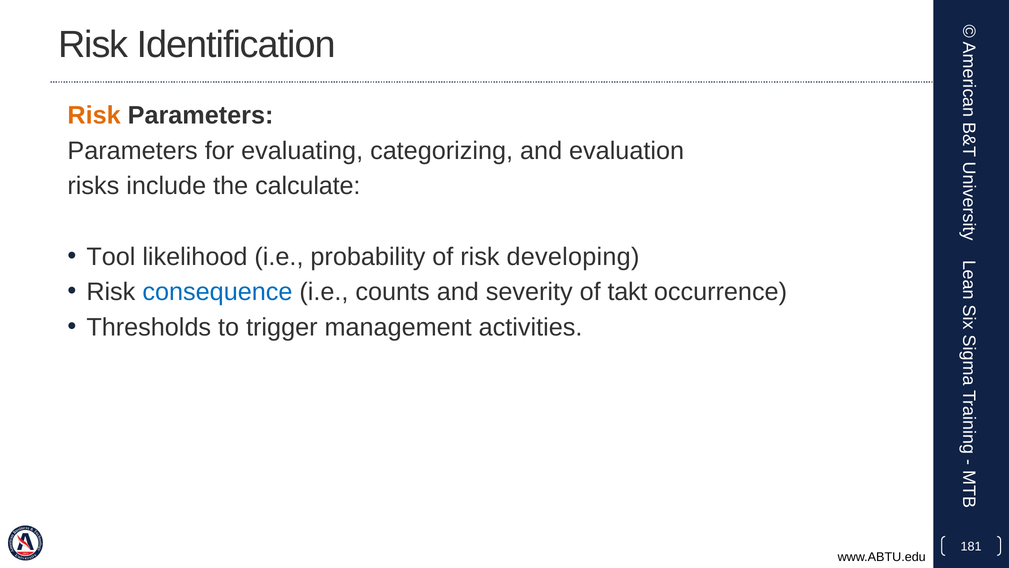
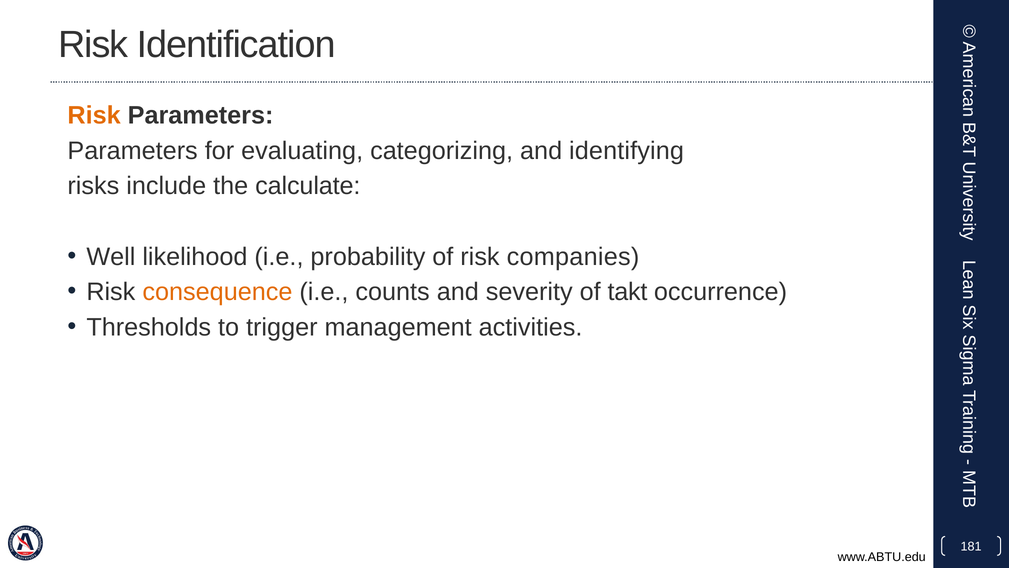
evaluation: evaluation -> identifying
Tool: Tool -> Well
developing: developing -> companies
consequence colour: blue -> orange
